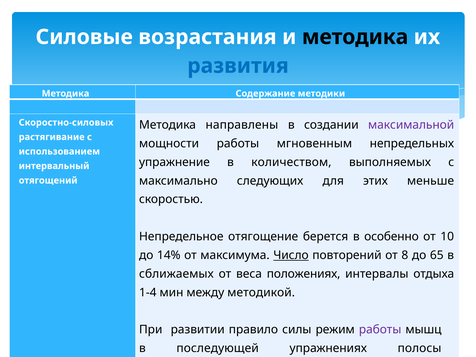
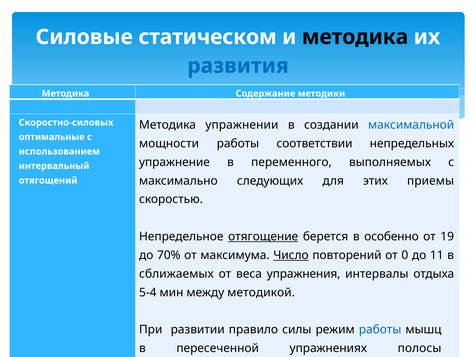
возрастания: возрастания -> статическом
направлены: направлены -> упражнении
максимальной colour: purple -> blue
растягивание: растягивание -> оптимальные
мгновенным: мгновенным -> соответствии
количеством: количеством -> переменного
меньше: меньше -> приемы
отягощение underline: none -> present
10: 10 -> 19
14%: 14% -> 70%
8: 8 -> 0
65: 65 -> 11
веса положениях: положениях -> упражнения
1-4: 1-4 -> 5-4
работы at (380, 330) colour: purple -> blue
последующей: последующей -> пересеченной
